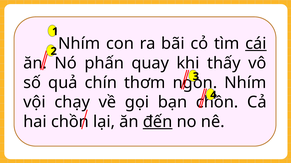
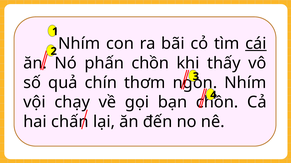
phấn quay: quay -> chồn
hai chồn: chồn -> chấn
đến underline: present -> none
